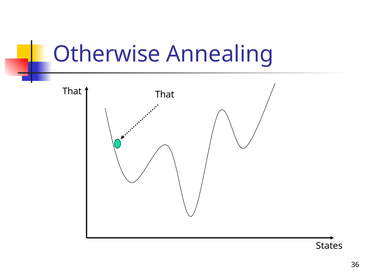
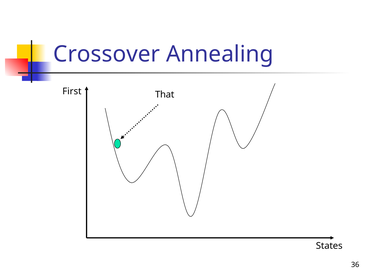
Otherwise: Otherwise -> Crossover
That at (72, 92): That -> First
